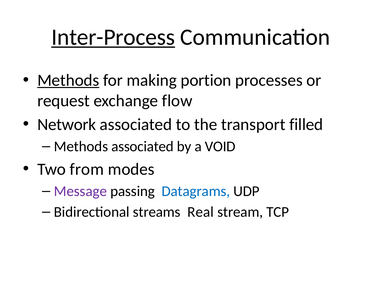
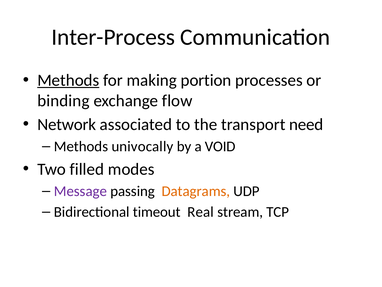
Inter-Process underline: present -> none
request: request -> binding
filled: filled -> need
Methods associated: associated -> univocally
from: from -> filled
Datagrams colour: blue -> orange
streams: streams -> timeout
